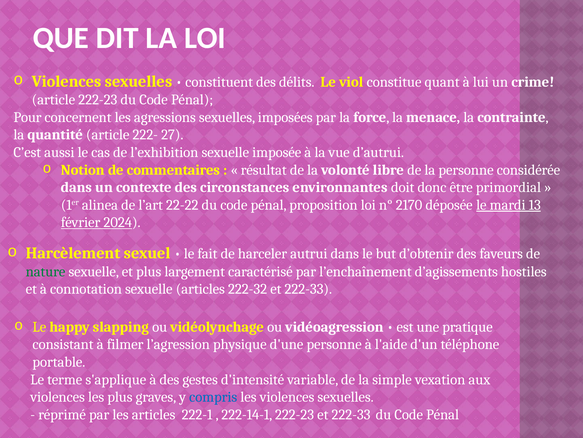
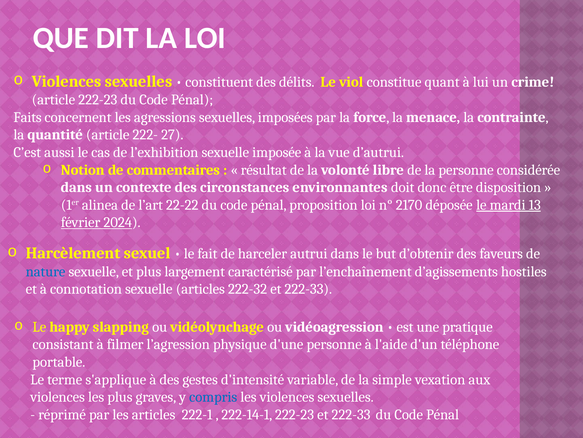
Pour: Pour -> Faits
primordial: primordial -> disposition
nature colour: green -> blue
